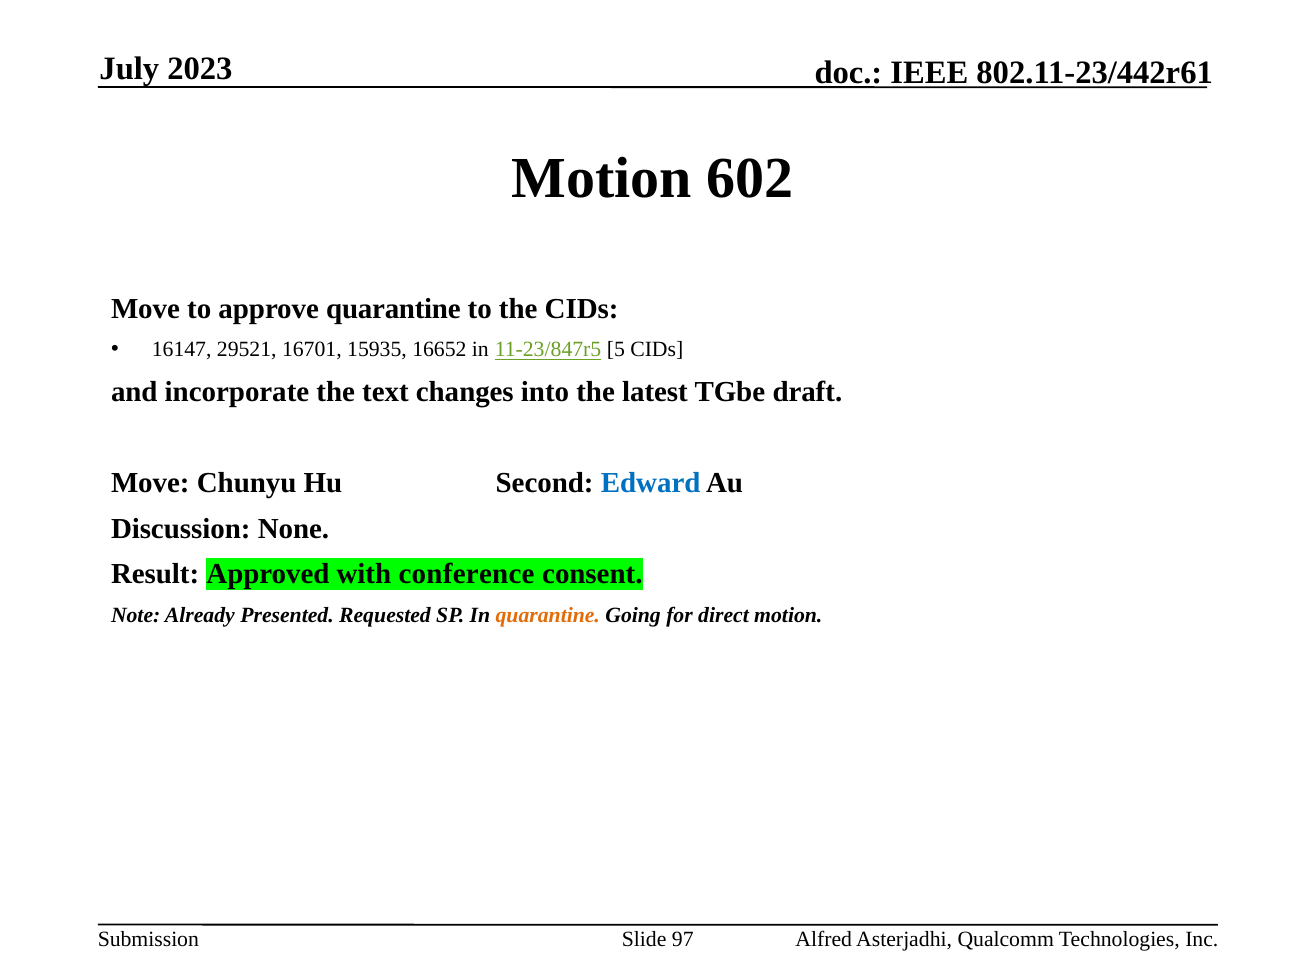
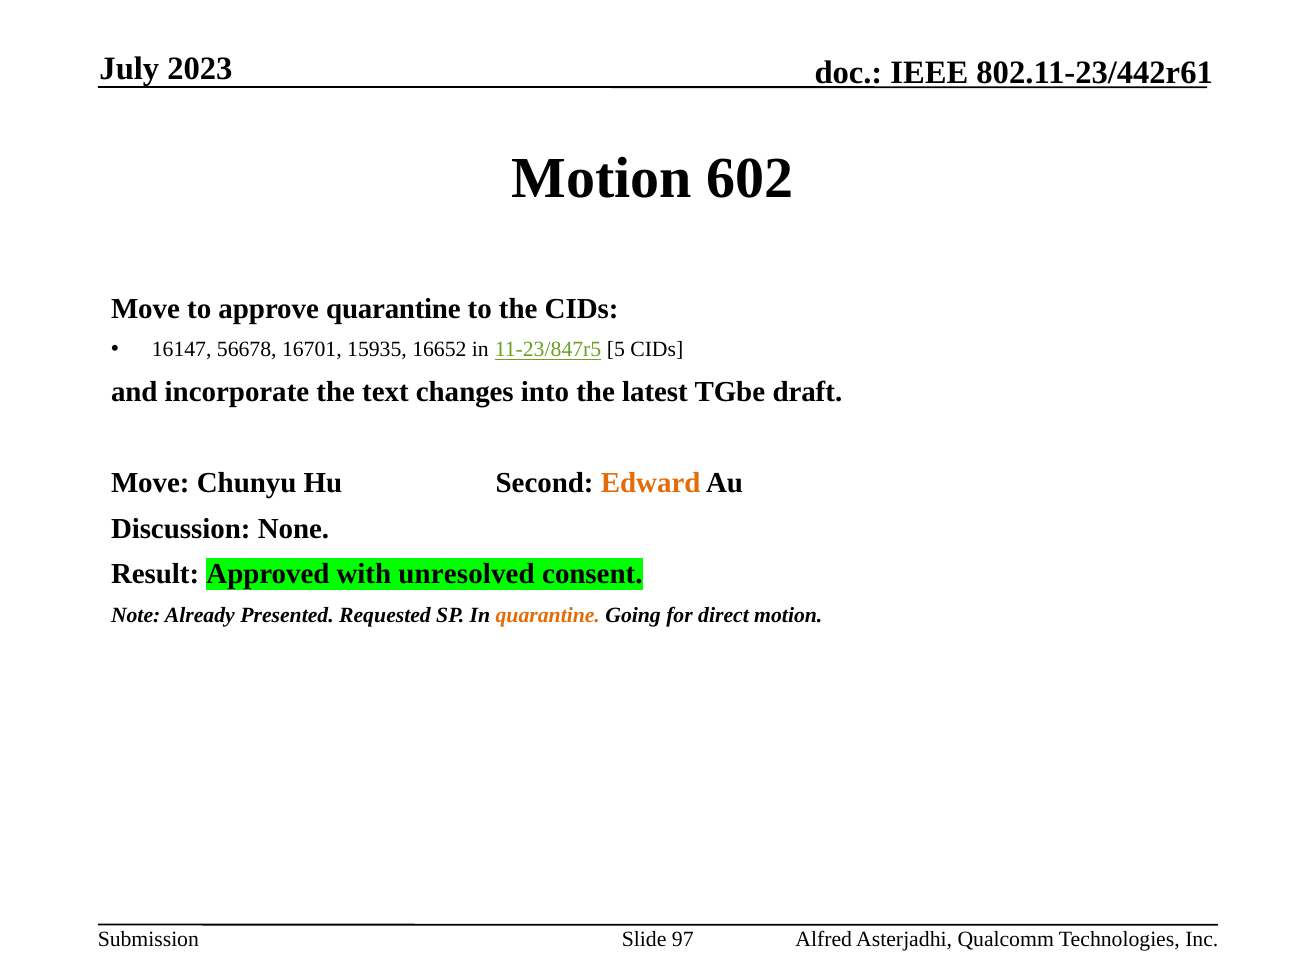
29521: 29521 -> 56678
Edward colour: blue -> orange
conference: conference -> unresolved
